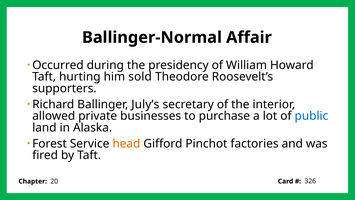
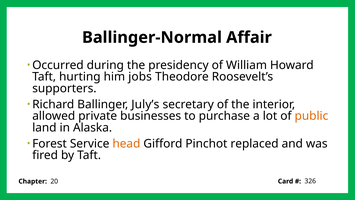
sold: sold -> jobs
public colour: blue -> orange
factories: factories -> replaced
